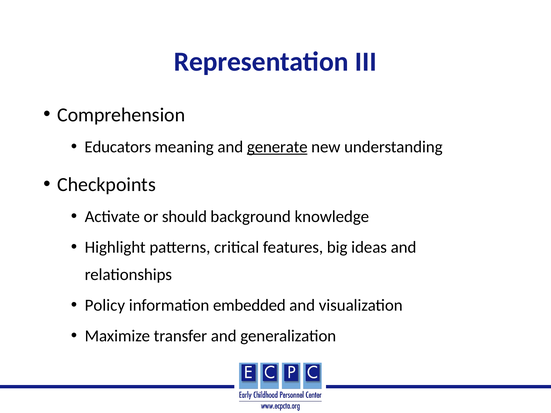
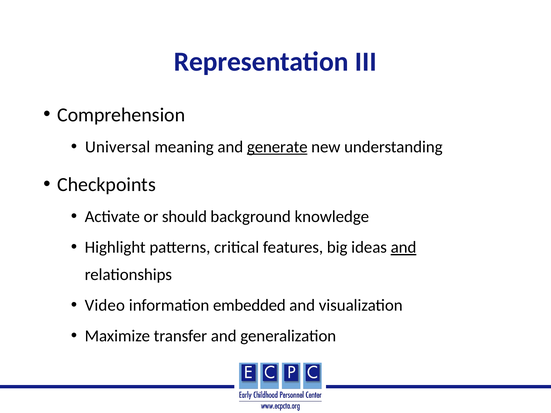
Educators: Educators -> Universal
and at (404, 248) underline: none -> present
Policy: Policy -> Video
